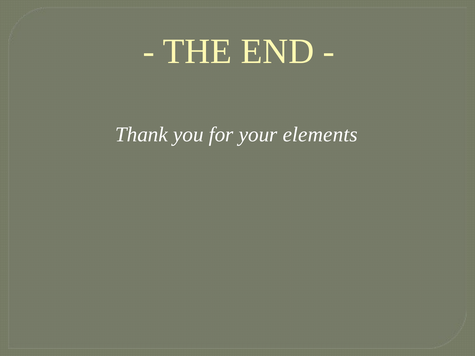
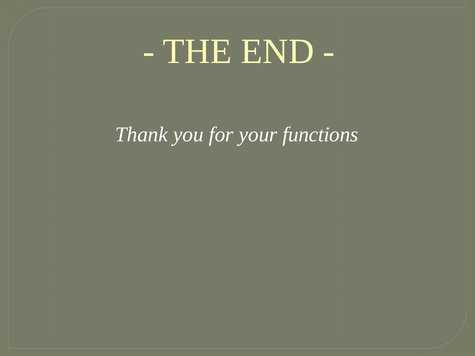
elements: elements -> functions
